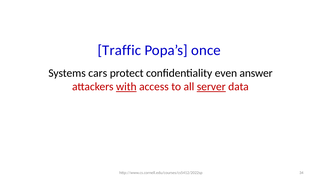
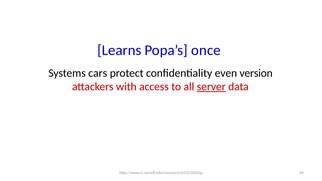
Traffic: Traffic -> Learns
answer: answer -> version
with underline: present -> none
